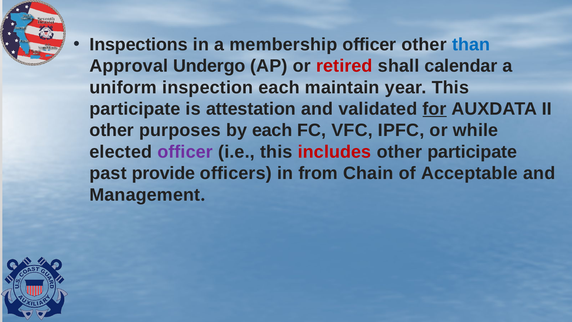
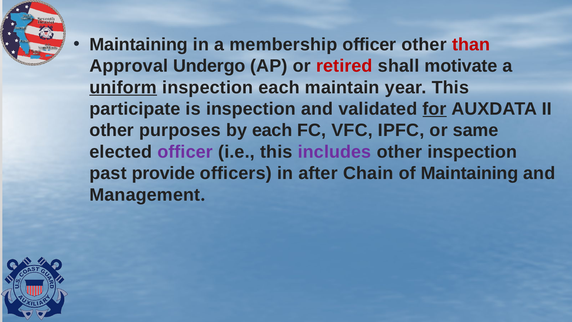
Inspections at (139, 45): Inspections -> Maintaining
than colour: blue -> red
calendar: calendar -> motivate
uniform underline: none -> present
is attestation: attestation -> inspection
while: while -> same
includes colour: red -> purple
other participate: participate -> inspection
from: from -> after
of Acceptable: Acceptable -> Maintaining
